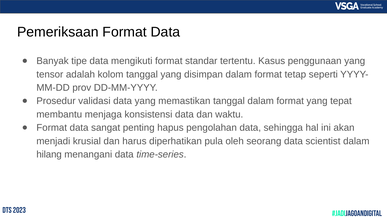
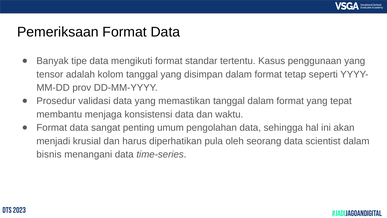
hapus: hapus -> umum
hilang: hilang -> bisnis
